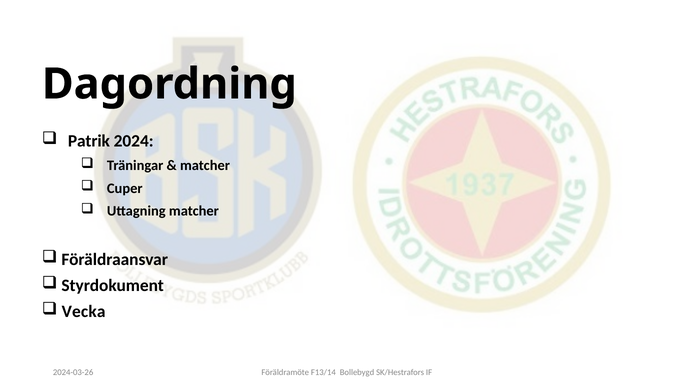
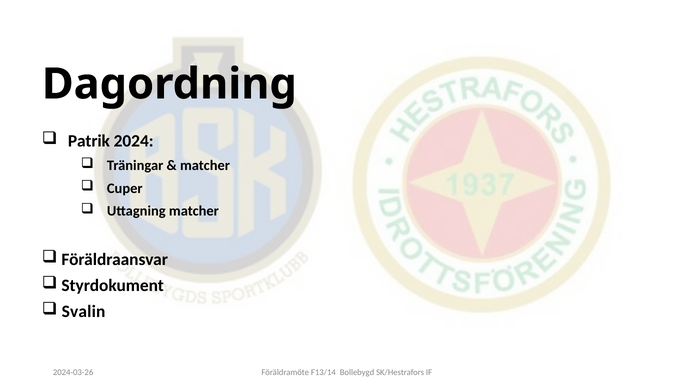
Vecka: Vecka -> Svalin
